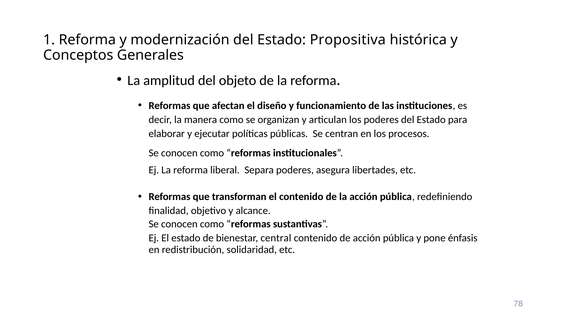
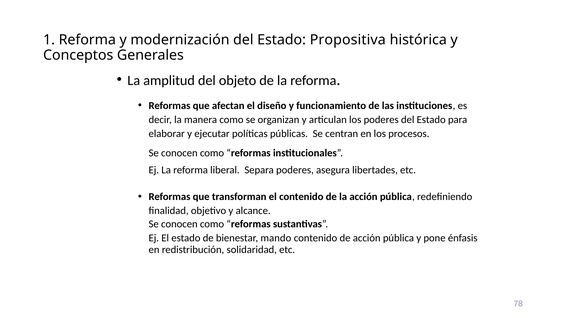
central: central -> mando
